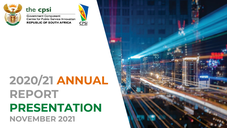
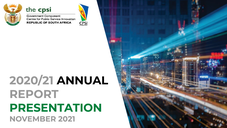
ANNUAL colour: orange -> black
